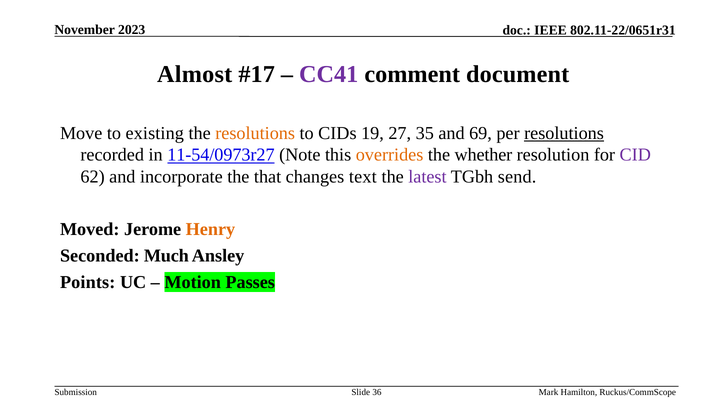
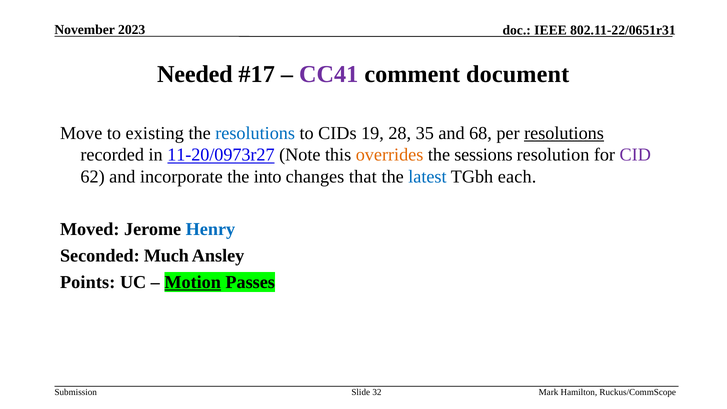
Almost: Almost -> Needed
resolutions at (255, 133) colour: orange -> blue
27: 27 -> 28
69: 69 -> 68
11-54/0973r27: 11-54/0973r27 -> 11-20/0973r27
whether: whether -> sessions
that: that -> into
text: text -> that
latest colour: purple -> blue
send: send -> each
Henry colour: orange -> blue
Motion underline: none -> present
36: 36 -> 32
